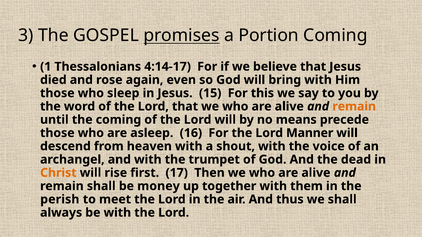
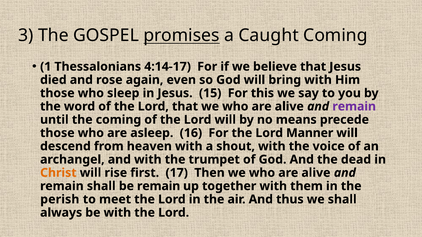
Portion: Portion -> Caught
remain at (354, 107) colour: orange -> purple
be money: money -> remain
